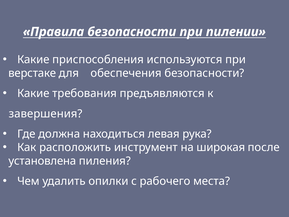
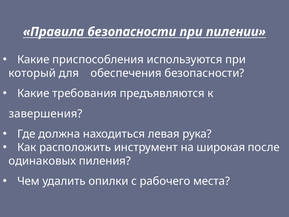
верстаке: верстаке -> который
установлена: установлена -> одинаковых
